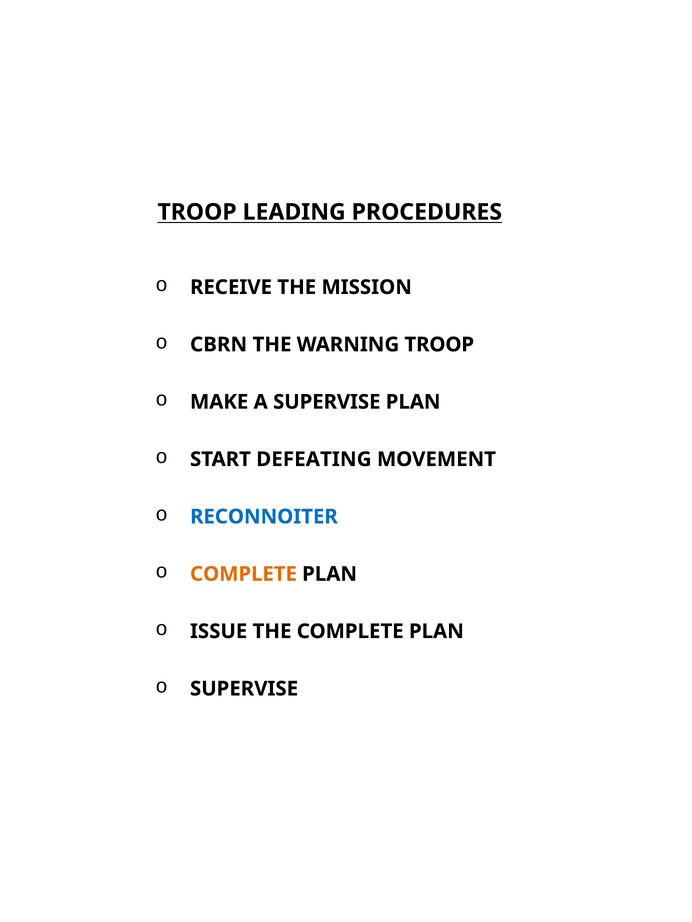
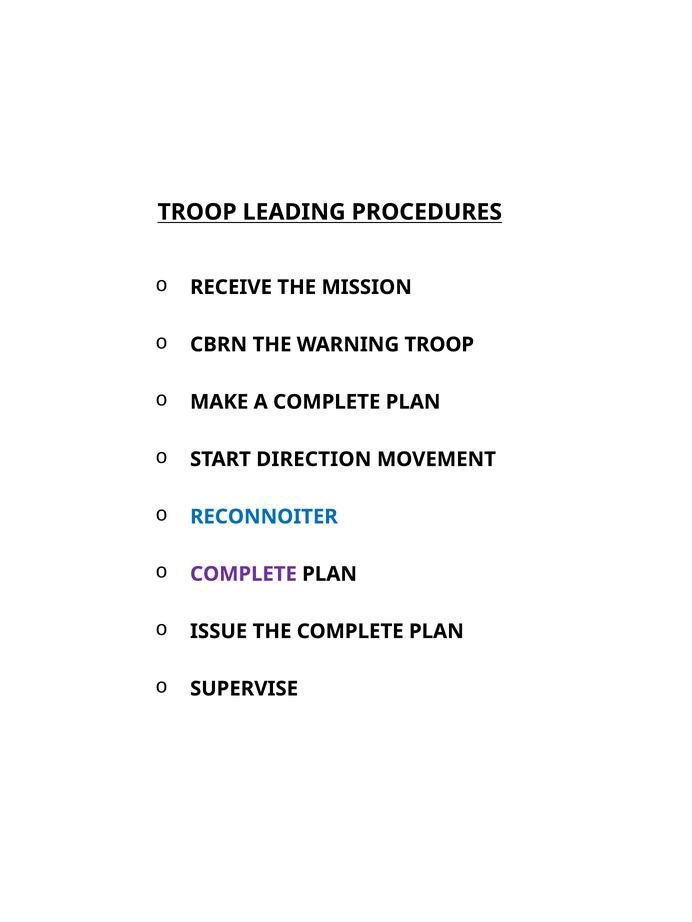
A SUPERVISE: SUPERVISE -> COMPLETE
DEFEATING: DEFEATING -> DIRECTION
COMPLETE at (243, 574) colour: orange -> purple
